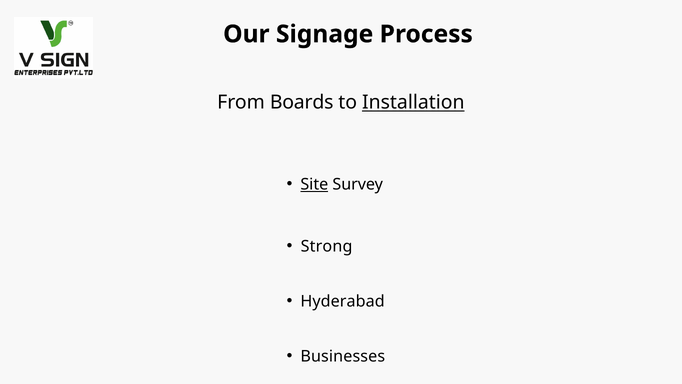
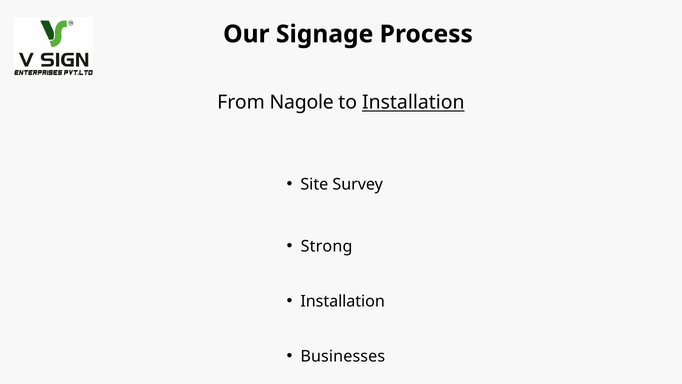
Boards: Boards -> Nagole
Site underline: present -> none
Hyderabad at (343, 301): Hyderabad -> Installation
